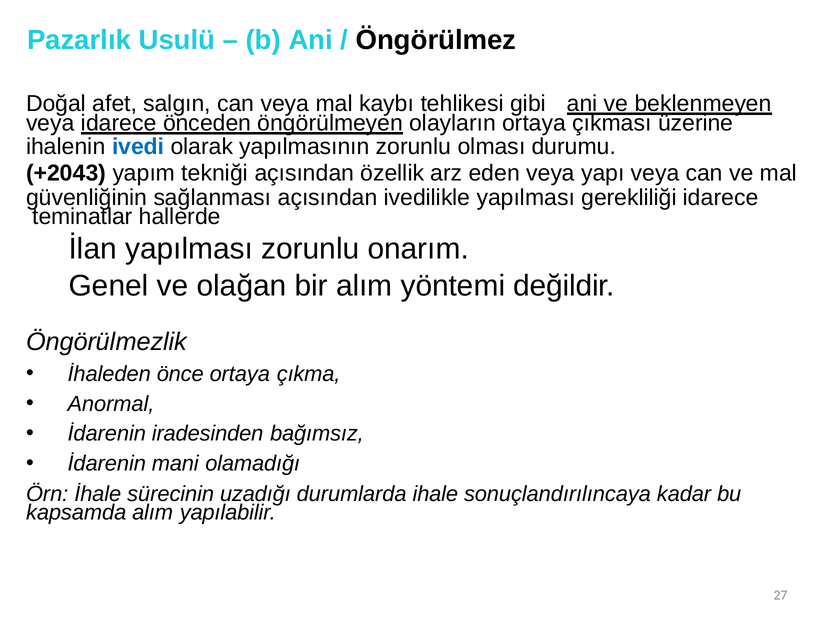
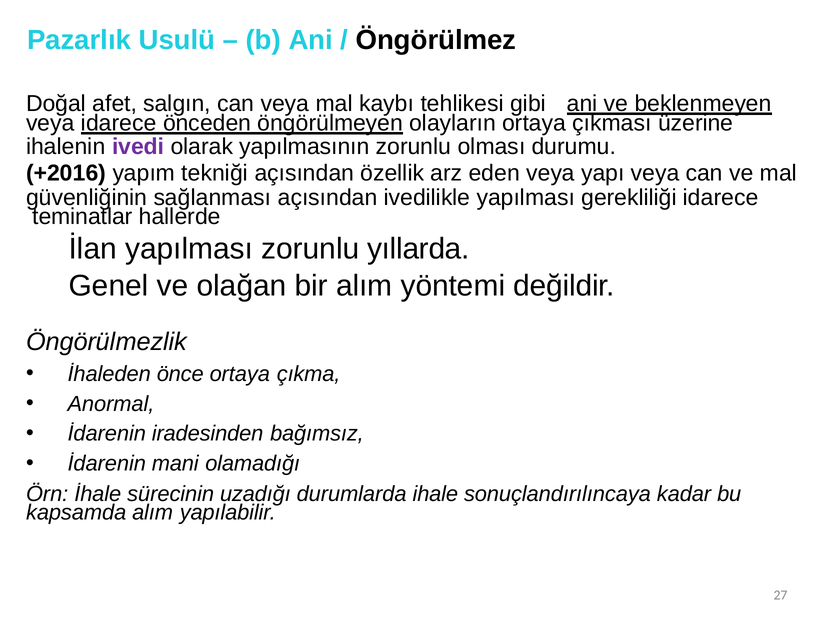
ivedi colour: blue -> purple
+2043: +2043 -> +2016
onarım: onarım -> yıllarda
